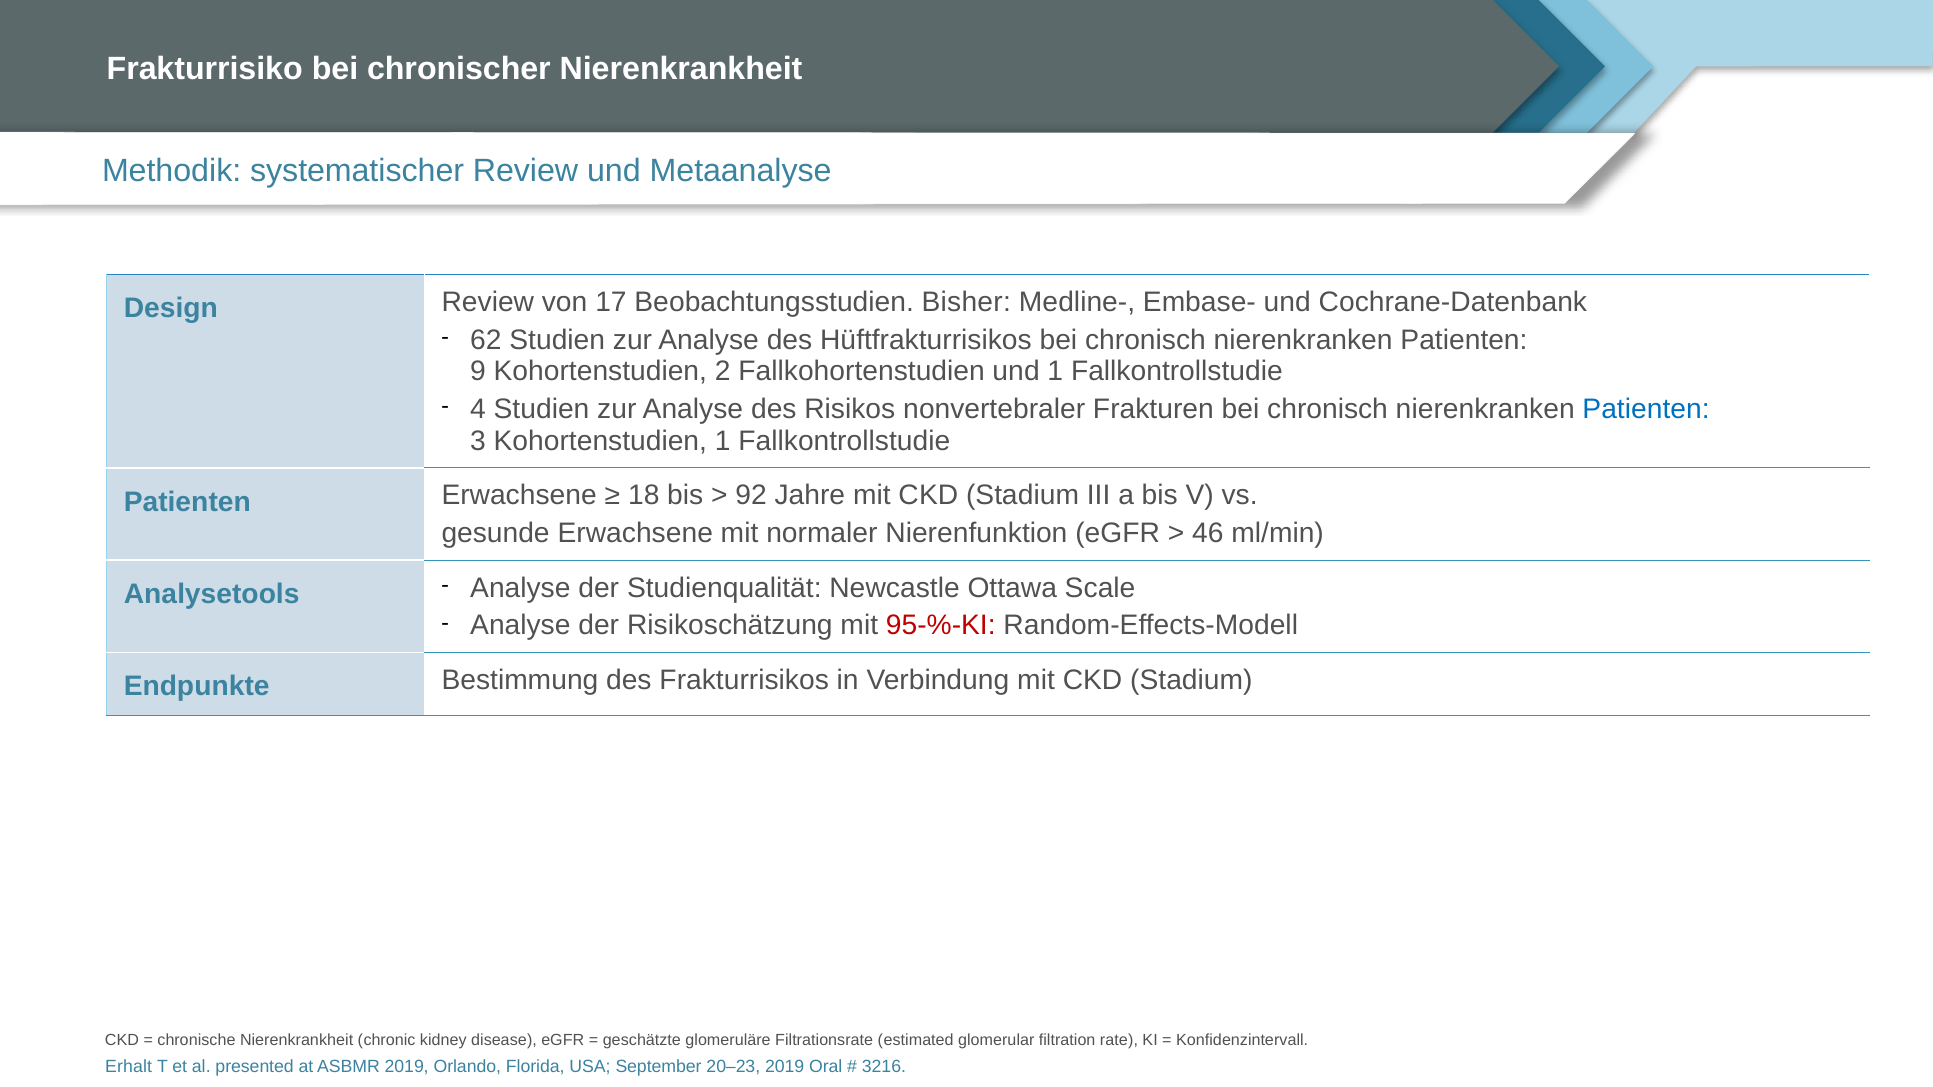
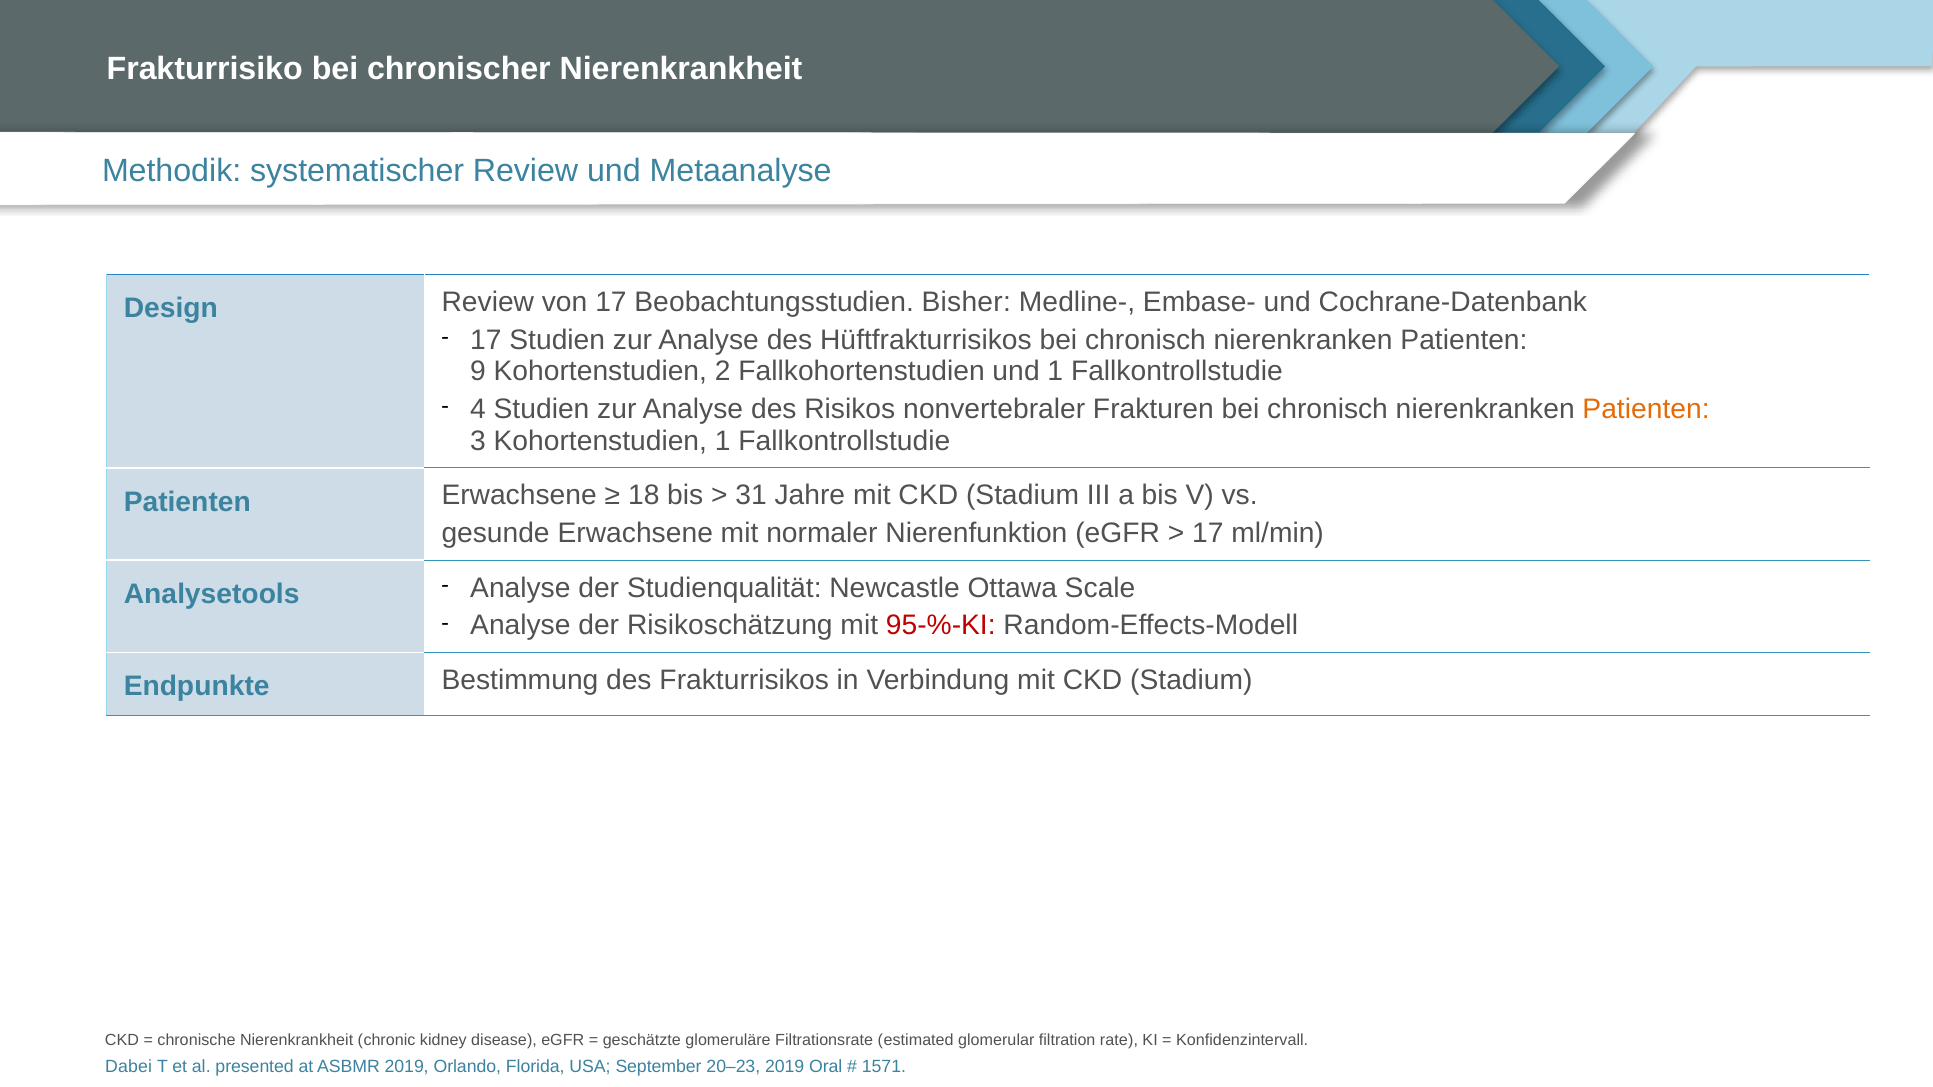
62 at (486, 340): 62 -> 17
Patienten at (1646, 409) colour: blue -> orange
92: 92 -> 31
46 at (1208, 533): 46 -> 17
Erhalt: Erhalt -> Dabei
3216: 3216 -> 1571
